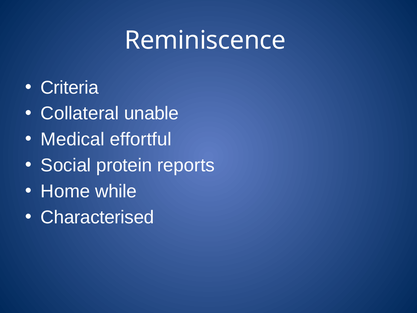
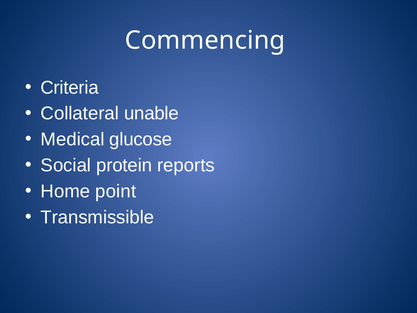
Reminiscence: Reminiscence -> Commencing
effortful: effortful -> glucose
while: while -> point
Characterised: Characterised -> Transmissible
